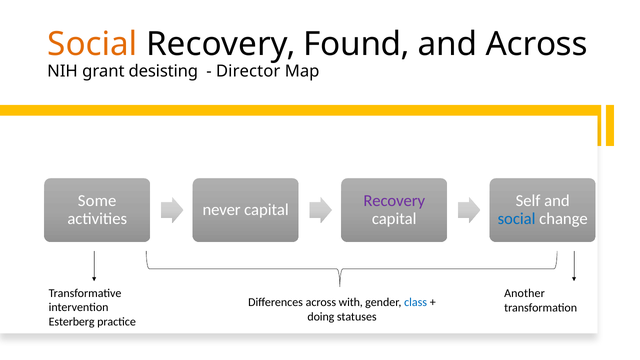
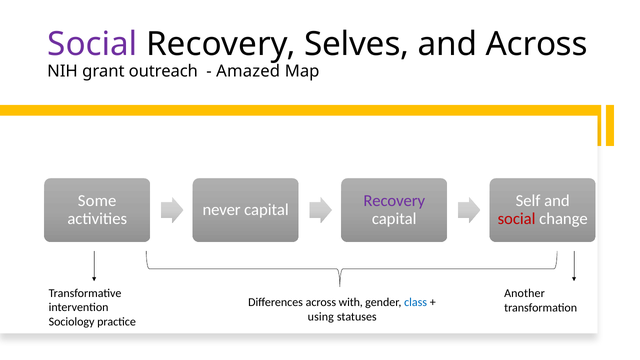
Social at (92, 44) colour: orange -> purple
Found: Found -> Selves
desisting: desisting -> outreach
Director: Director -> Amazed
social at (517, 219) colour: blue -> red
doing: doing -> using
Esterberg: Esterberg -> Sociology
